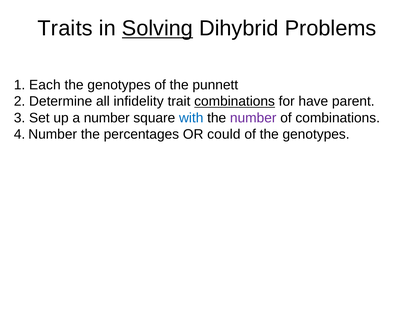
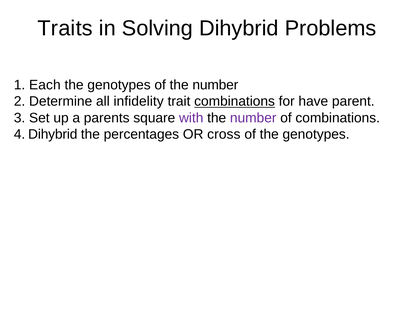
Solving underline: present -> none
of the punnett: punnett -> number
a number: number -> parents
with colour: blue -> purple
4 Number: Number -> Dihybrid
could: could -> cross
